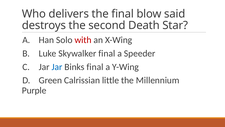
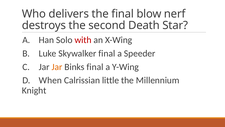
said: said -> nerf
Jar at (57, 67) colour: blue -> orange
Green: Green -> When
Purple: Purple -> Knight
